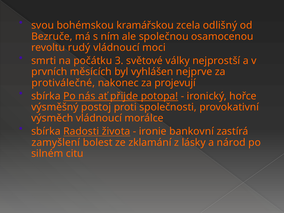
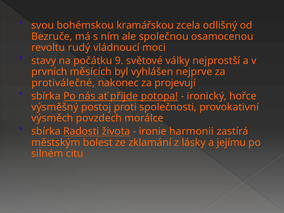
smrti: smrti -> stavy
3: 3 -> 9
výsměch vládnoucí: vládnoucí -> povzdech
bankovní: bankovní -> harmonii
zamyšlení: zamyšlení -> městským
národ: národ -> jejímu
